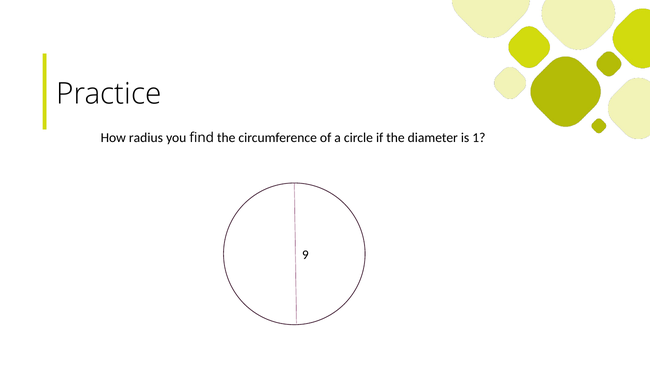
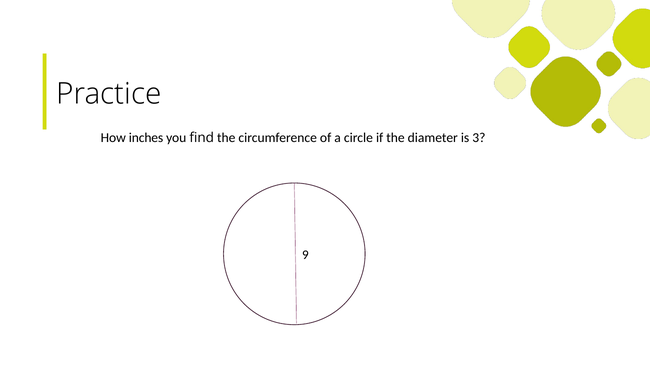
radius: radius -> inches
1: 1 -> 3
